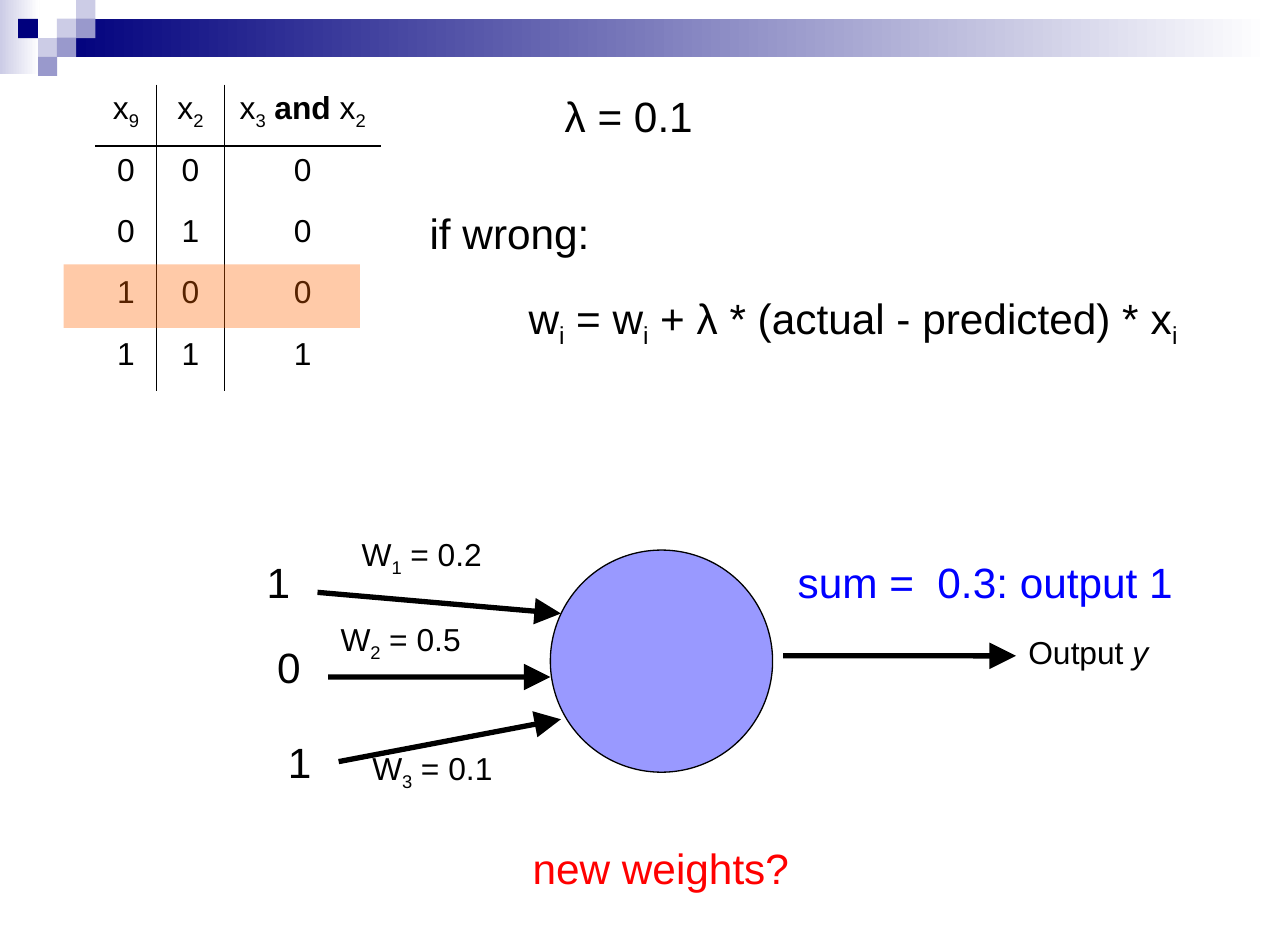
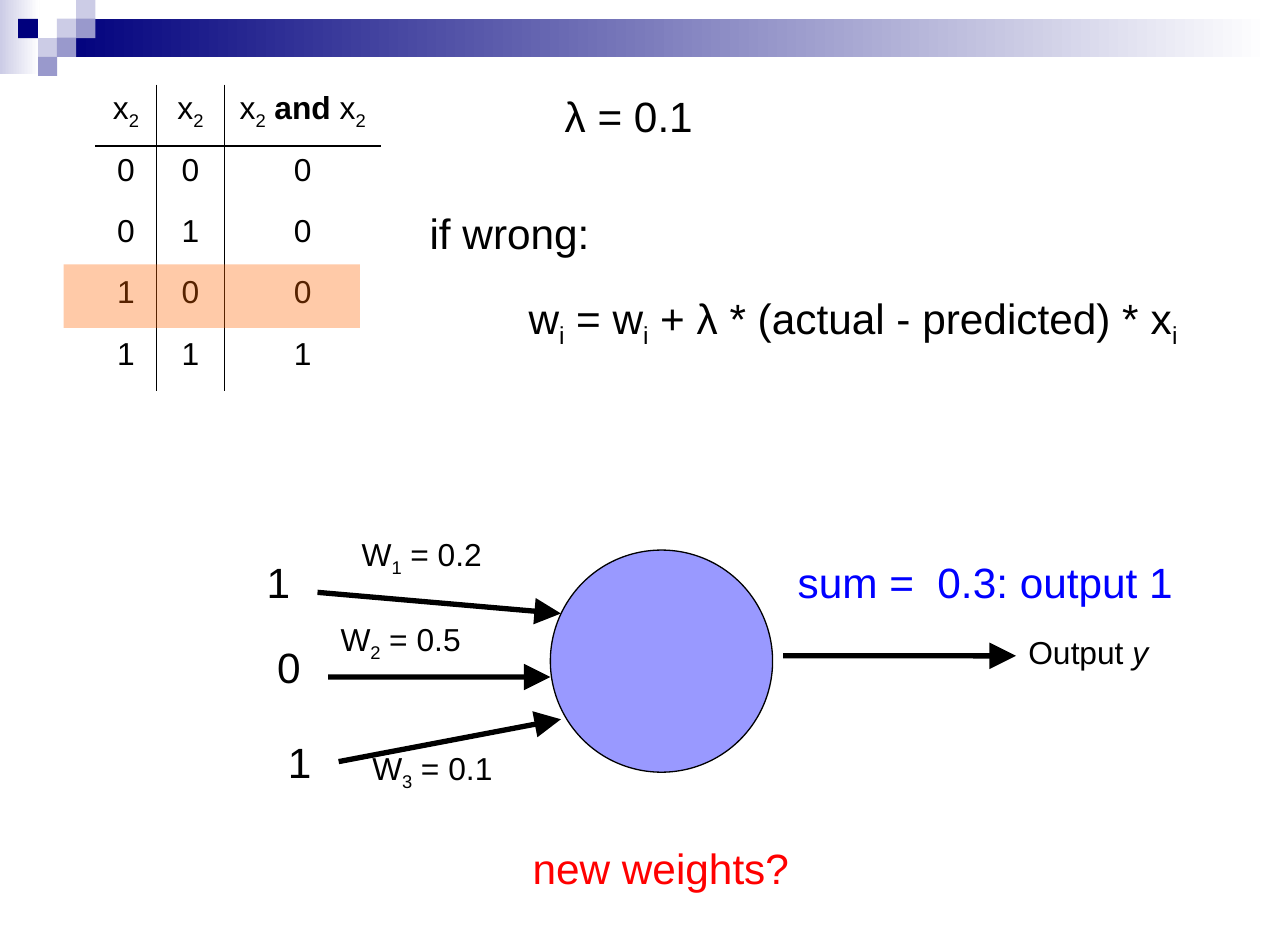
9 at (134, 122): 9 -> 2
3 at (261, 122): 3 -> 2
